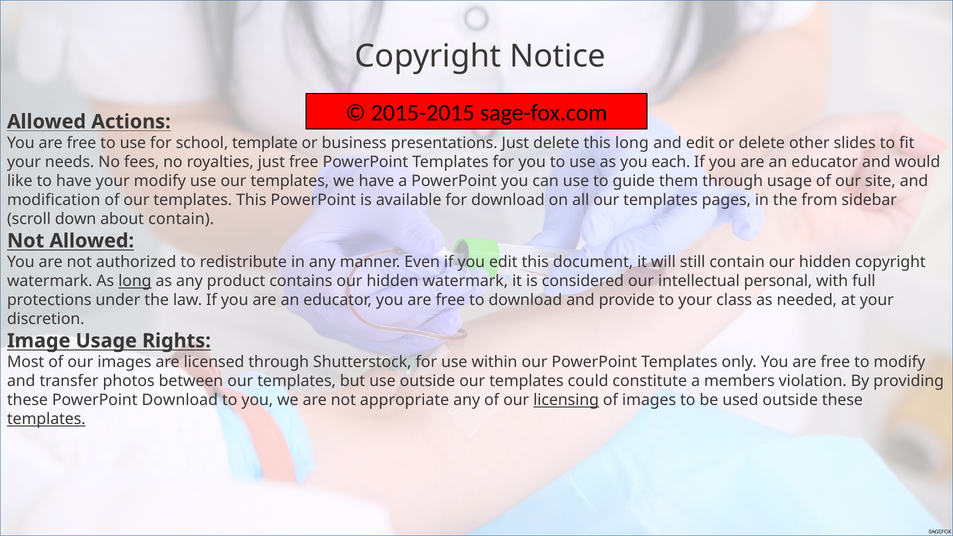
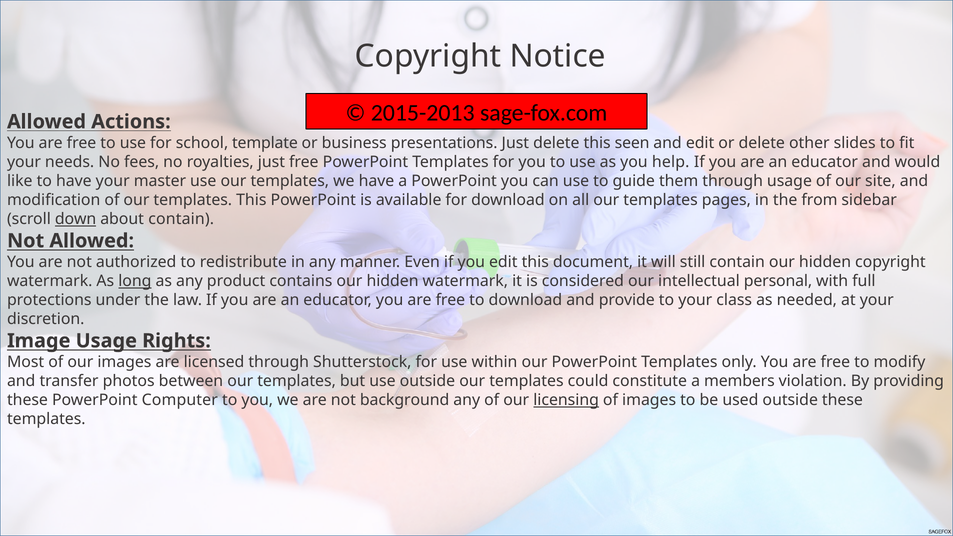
2015-2015: 2015-2015 -> 2015-2013
this long: long -> seen
each: each -> help
your modify: modify -> master
down underline: none -> present
PowerPoint Download: Download -> Computer
appropriate: appropriate -> background
templates at (46, 419) underline: present -> none
